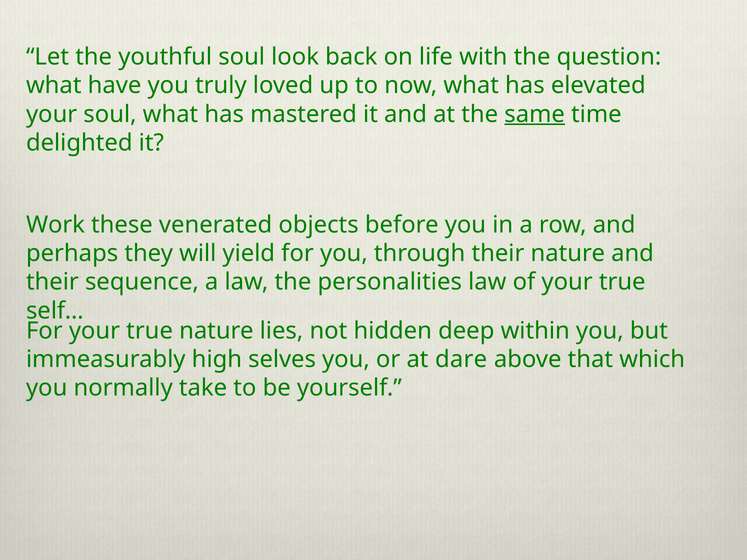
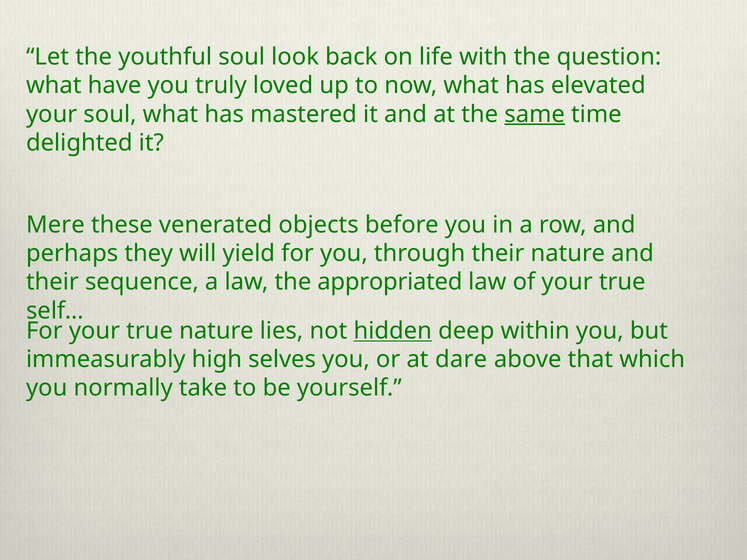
Work: Work -> Mere
personalities: personalities -> appropriated
hidden underline: none -> present
